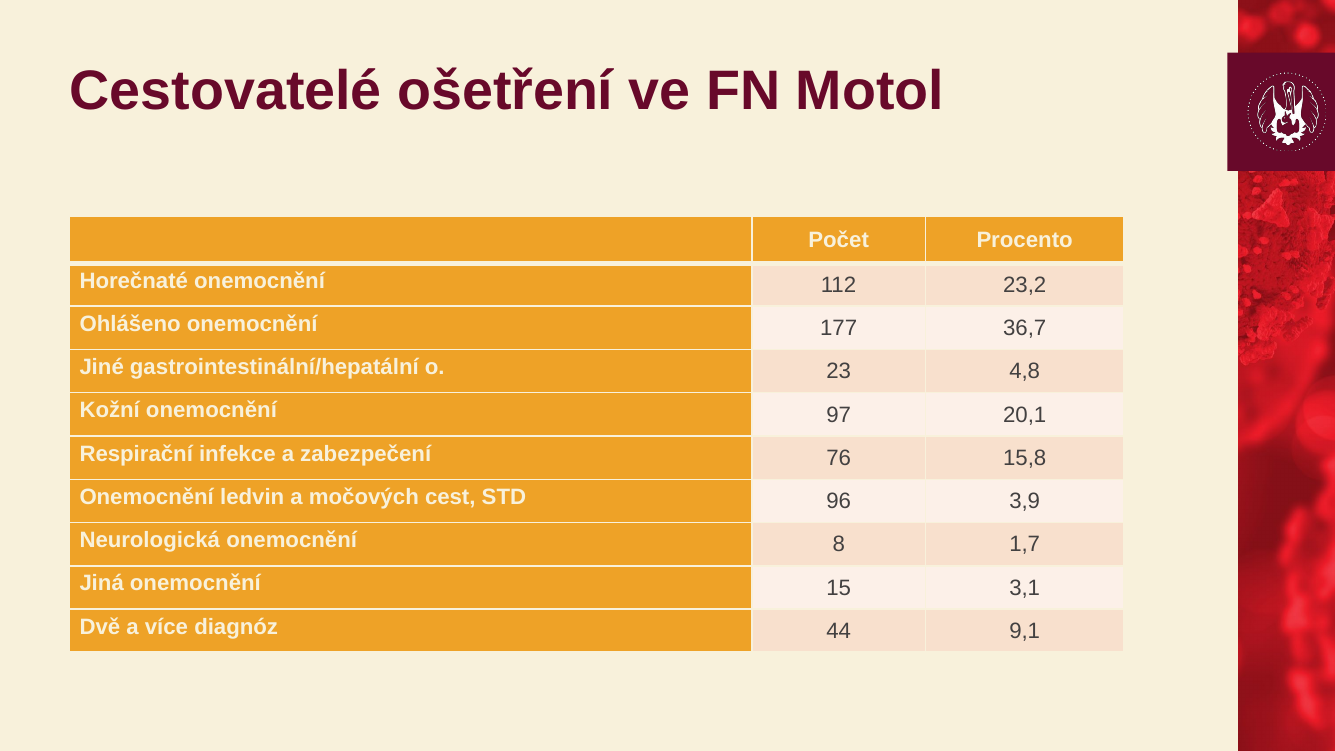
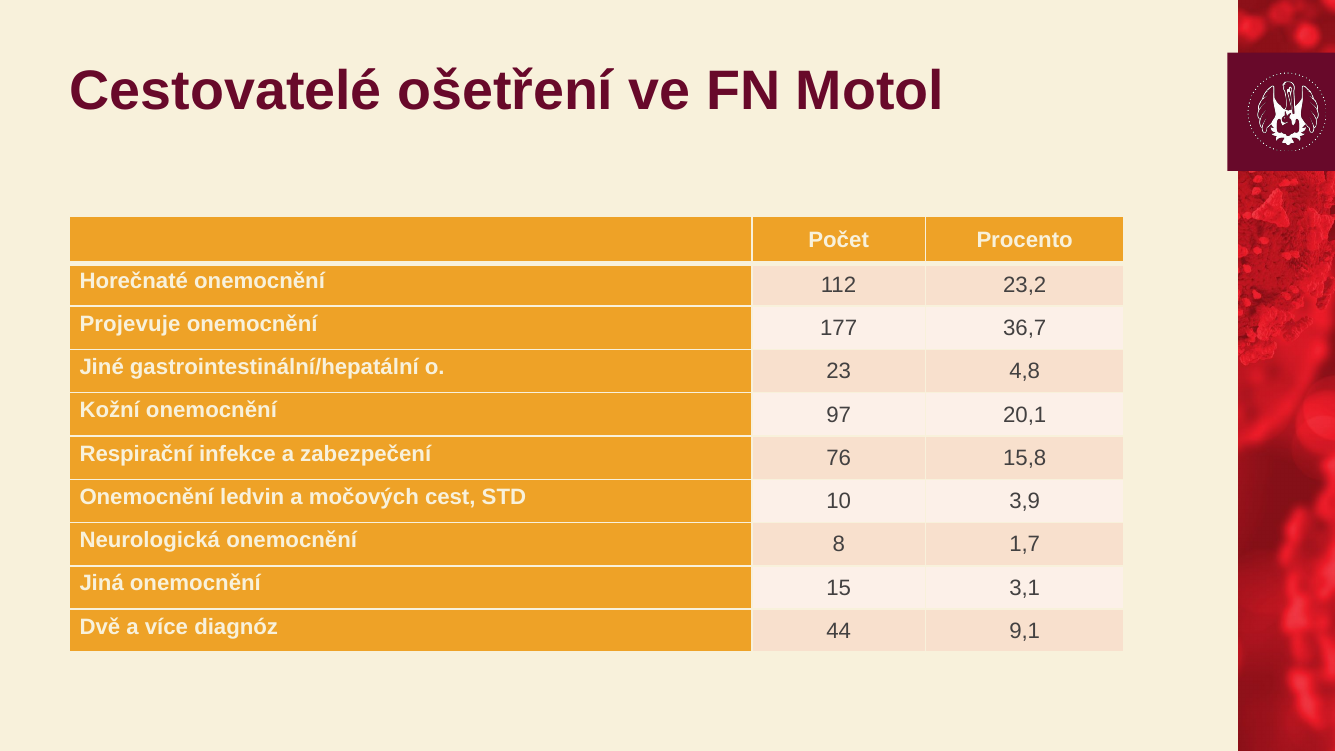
Ohlášeno: Ohlášeno -> Projevuje
96: 96 -> 10
